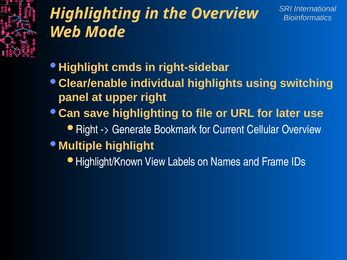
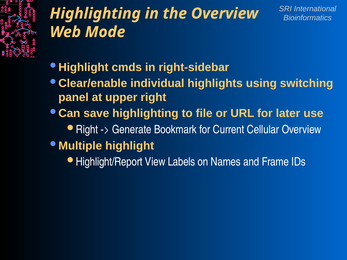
Highlight/Known: Highlight/Known -> Highlight/Report
